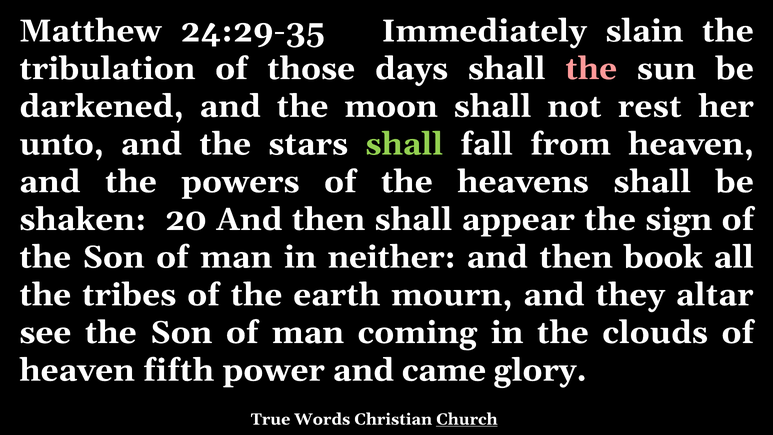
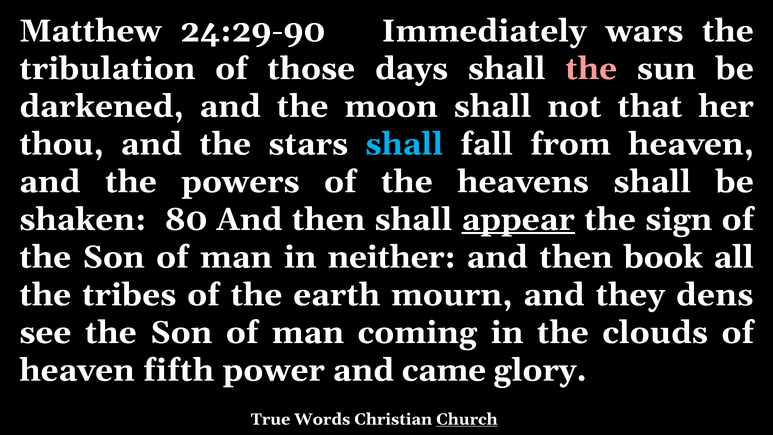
24:29-35: 24:29-35 -> 24:29-90
slain: slain -> wars
rest: rest -> that
unto: unto -> thou
shall at (404, 144) colour: light green -> light blue
20: 20 -> 80
appear underline: none -> present
altar: altar -> dens
